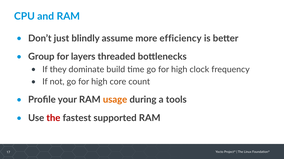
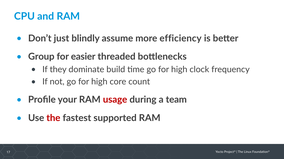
layers: layers -> easier
usage colour: orange -> red
tools: tools -> team
